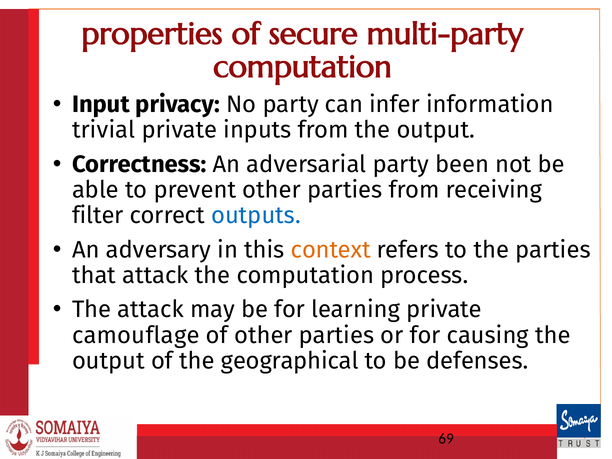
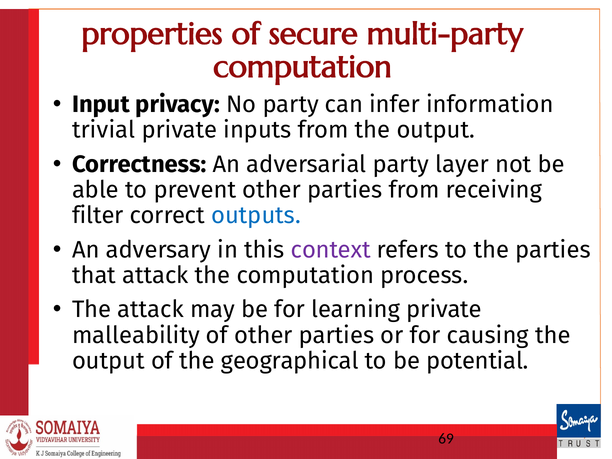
been: been -> layer
context colour: orange -> purple
camouflage: camouflage -> malleability
defenses: defenses -> potential
